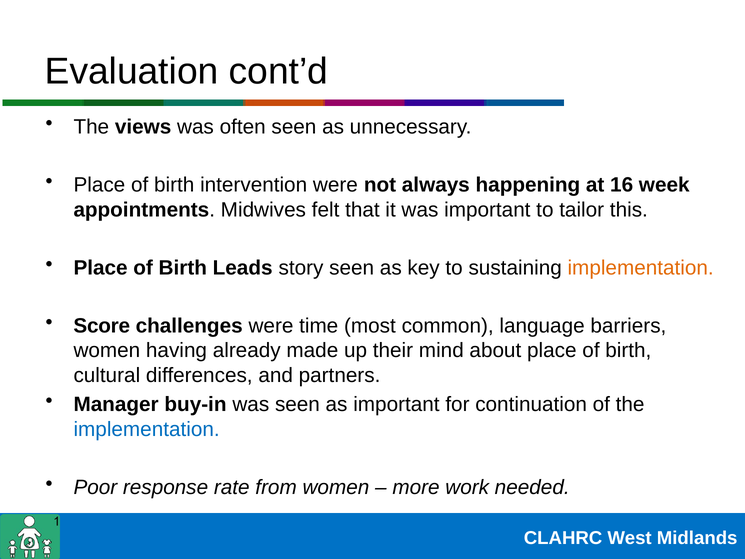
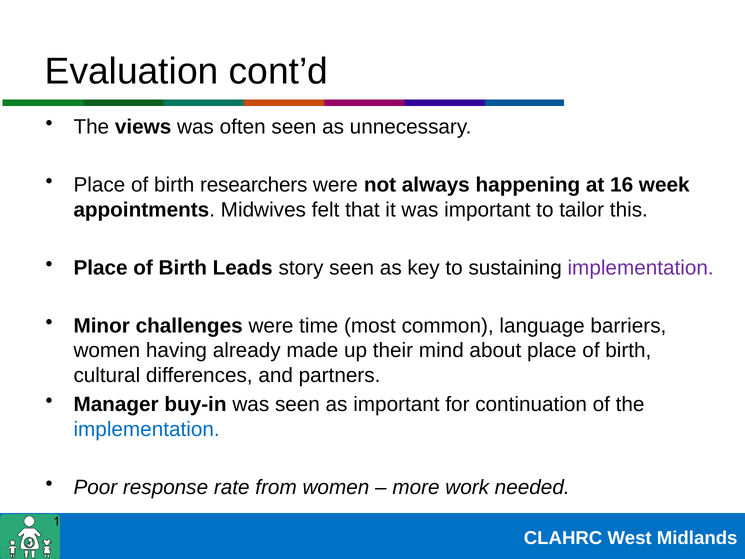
intervention: intervention -> researchers
implementation at (641, 268) colour: orange -> purple
Score: Score -> Minor
